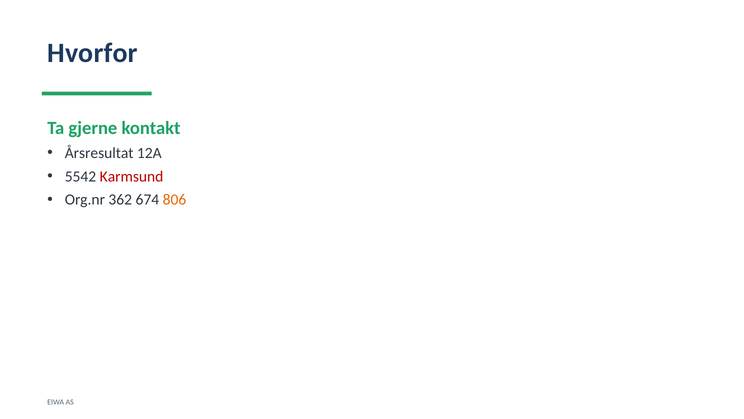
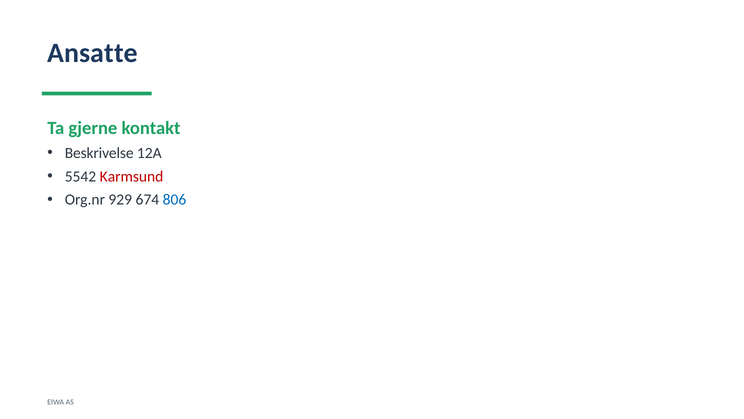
Hvorfor: Hvorfor -> Ansatte
Årsresultat: Årsresultat -> Beskrivelse
362: 362 -> 929
806 colour: orange -> blue
